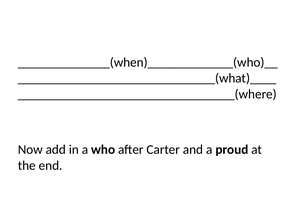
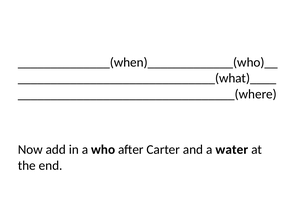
proud: proud -> water
